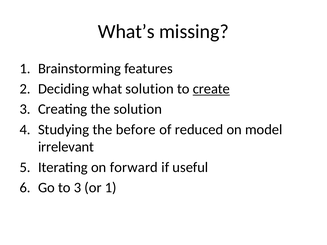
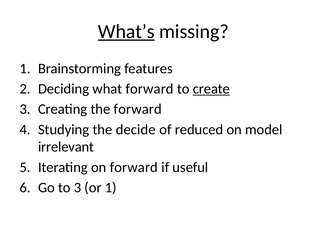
What’s underline: none -> present
what solution: solution -> forward
the solution: solution -> forward
before: before -> decide
